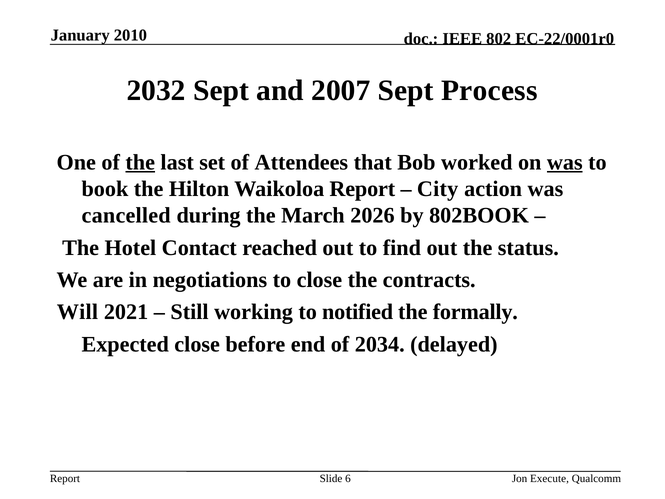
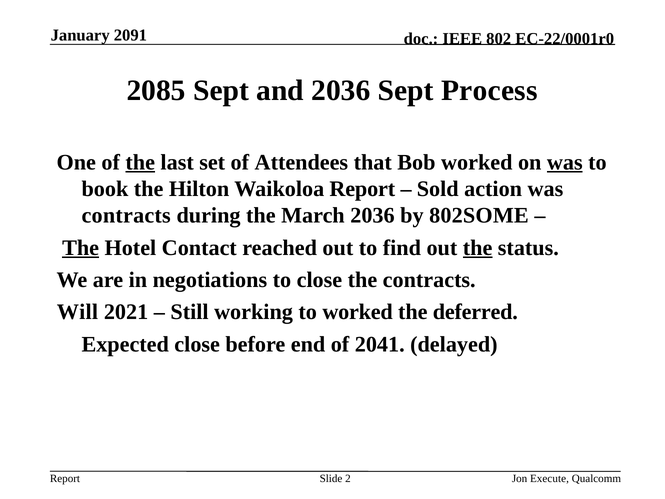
2010: 2010 -> 2091
2032: 2032 -> 2085
and 2007: 2007 -> 2036
City: City -> Sold
cancelled at (126, 215): cancelled -> contracts
March 2026: 2026 -> 2036
802BOOK: 802BOOK -> 802SOME
The at (81, 248) underline: none -> present
the at (478, 248) underline: none -> present
to notified: notified -> worked
formally: formally -> deferred
2034: 2034 -> 2041
6: 6 -> 2
